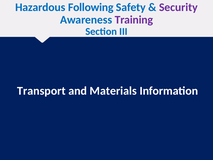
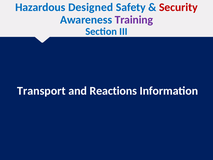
Following: Following -> Designed
Security colour: purple -> red
Materials: Materials -> Reactions
